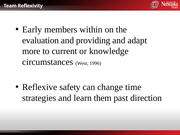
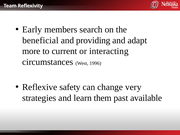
within: within -> search
evaluation: evaluation -> beneficial
knowledge: knowledge -> interacting
time: time -> very
direction: direction -> available
